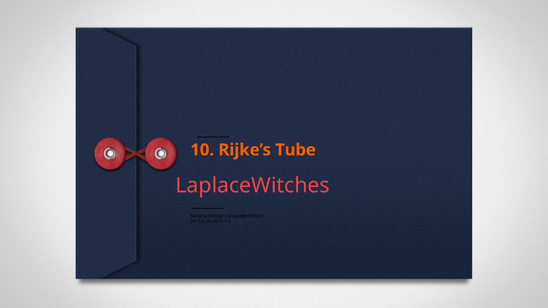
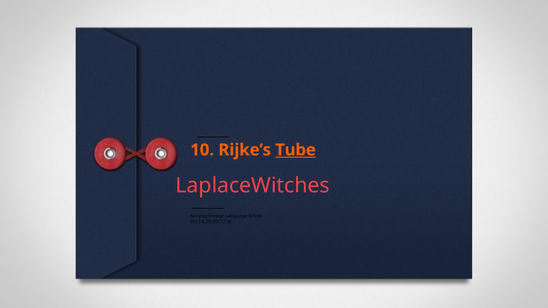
Tube underline: none -> present
